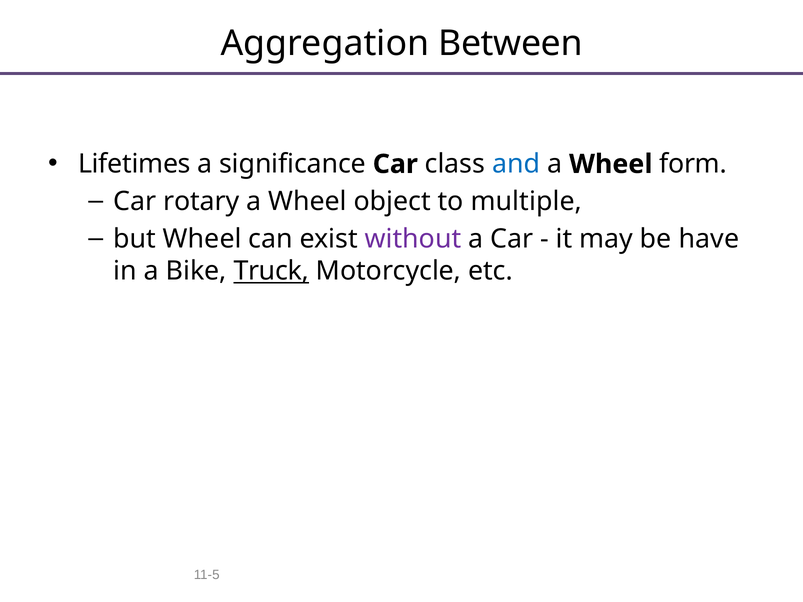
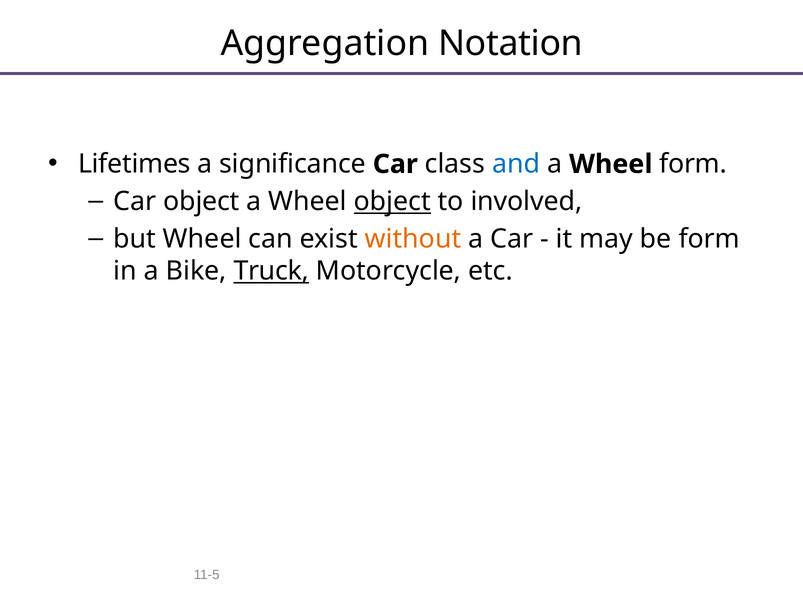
Between: Between -> Notation
Car rotary: rotary -> object
object at (392, 202) underline: none -> present
multiple: multiple -> involved
without colour: purple -> orange
be have: have -> form
